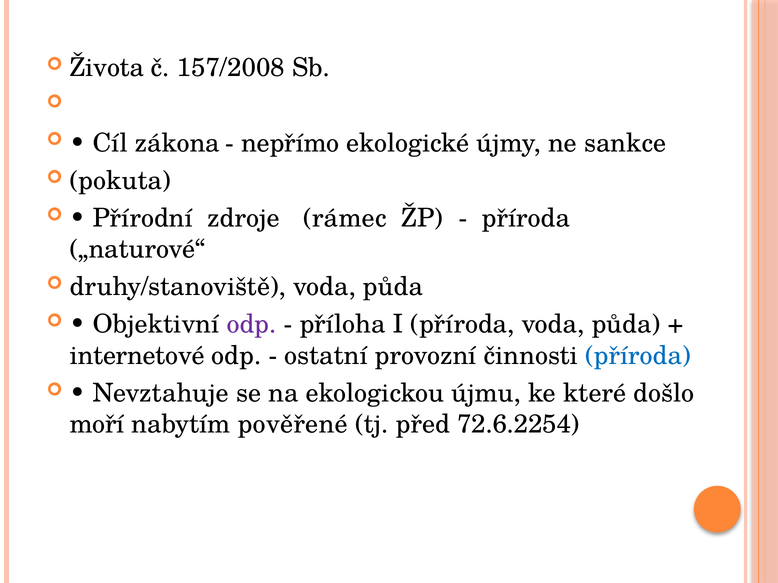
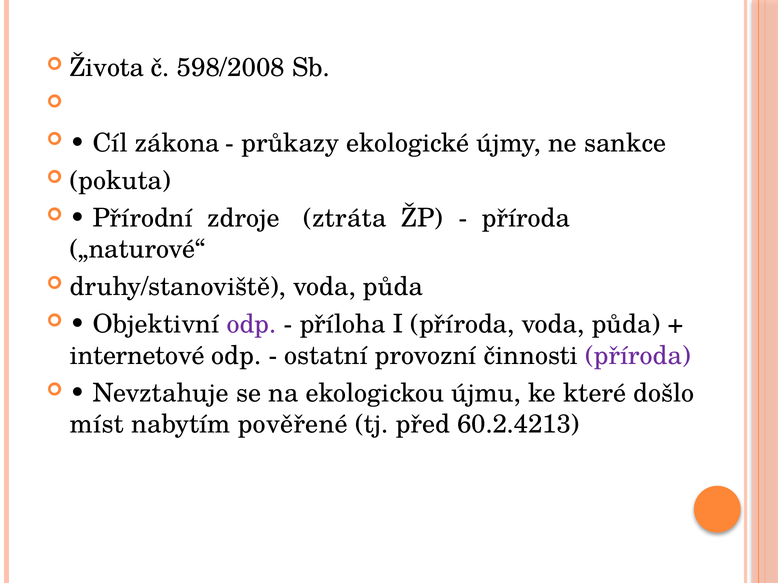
157/2008: 157/2008 -> 598/2008
nepřímo: nepřímo -> průkazy
rámec: rámec -> ztráta
příroda at (638, 356) colour: blue -> purple
moří: moří -> míst
72.6.2254: 72.6.2254 -> 60.2.4213
